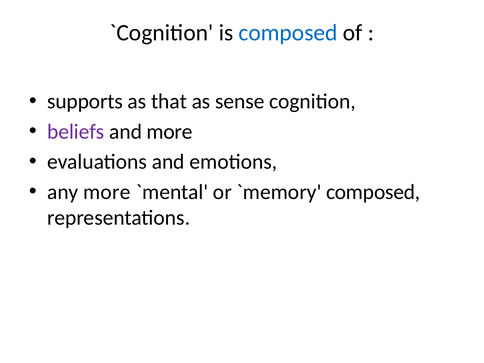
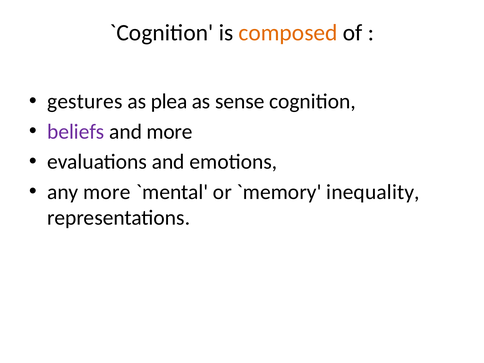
composed at (288, 33) colour: blue -> orange
supports: supports -> gestures
that: that -> plea
composed at (373, 192): composed -> inequality
